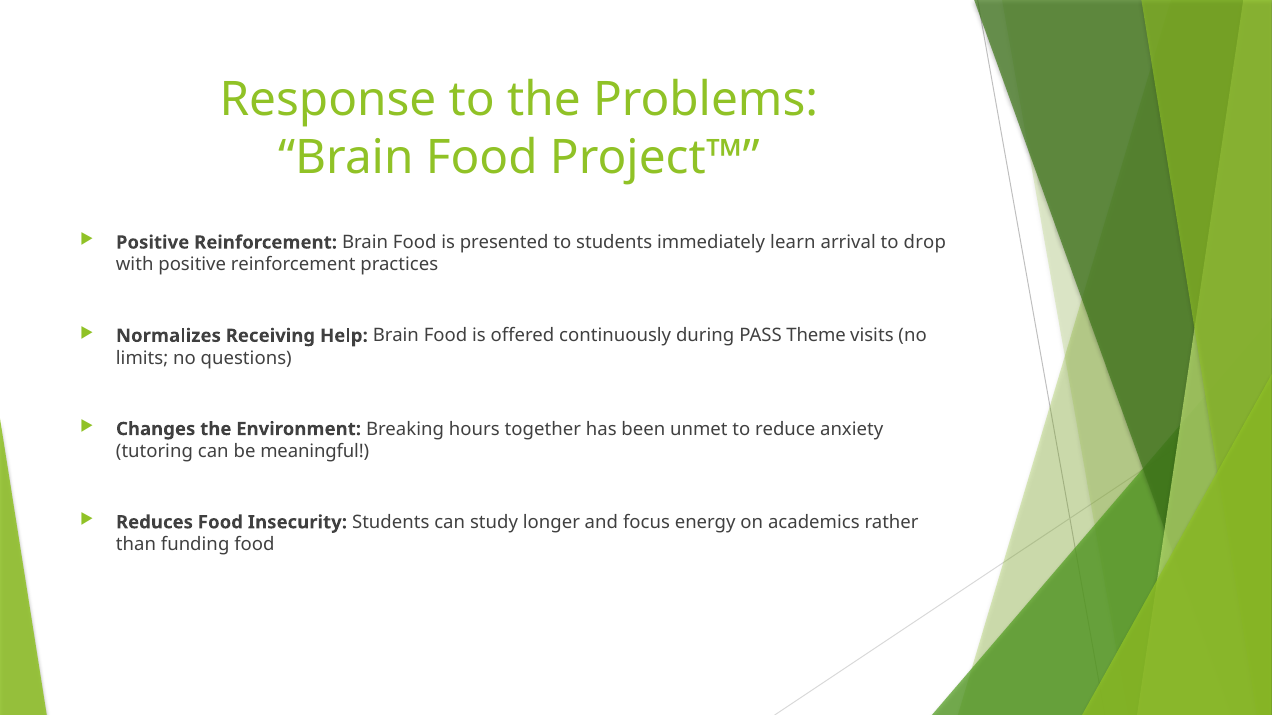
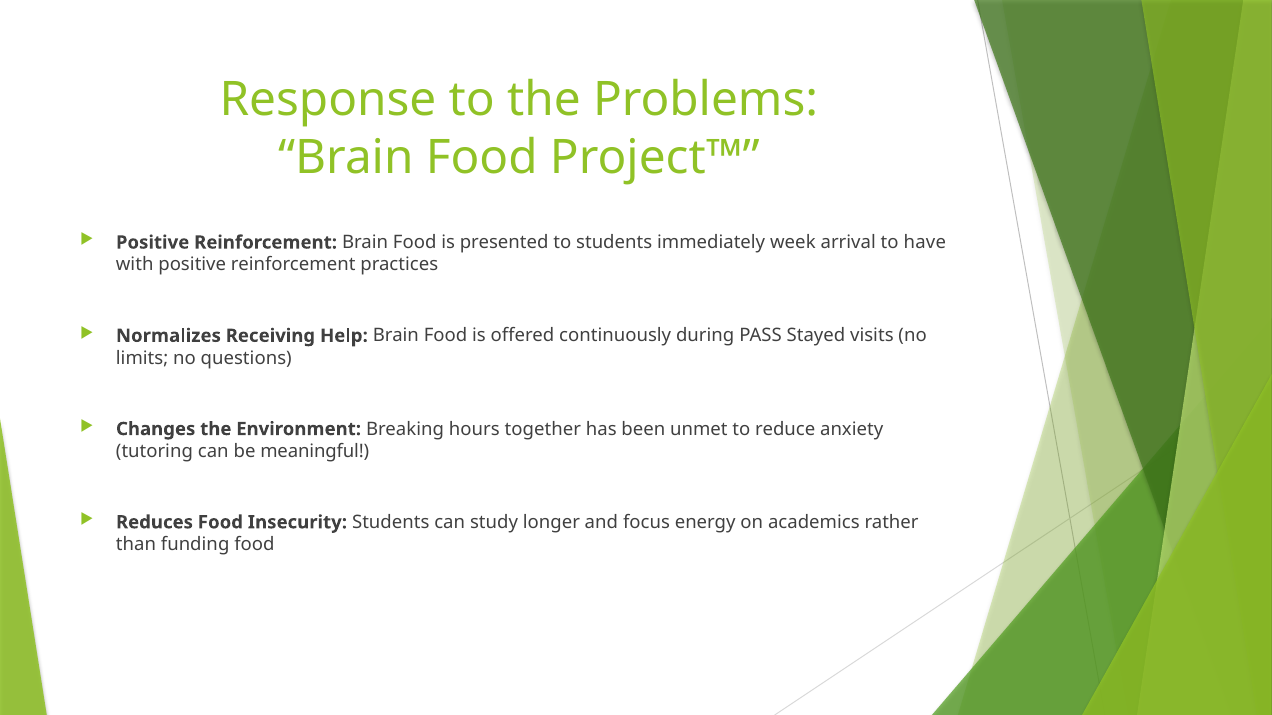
learn: learn -> week
drop: drop -> have
Theme: Theme -> Stayed
